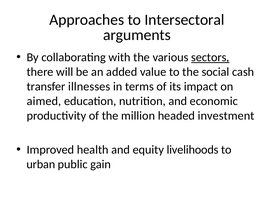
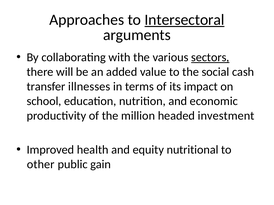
Intersectoral underline: none -> present
aimed: aimed -> school
livelihoods: livelihoods -> nutritional
urban: urban -> other
